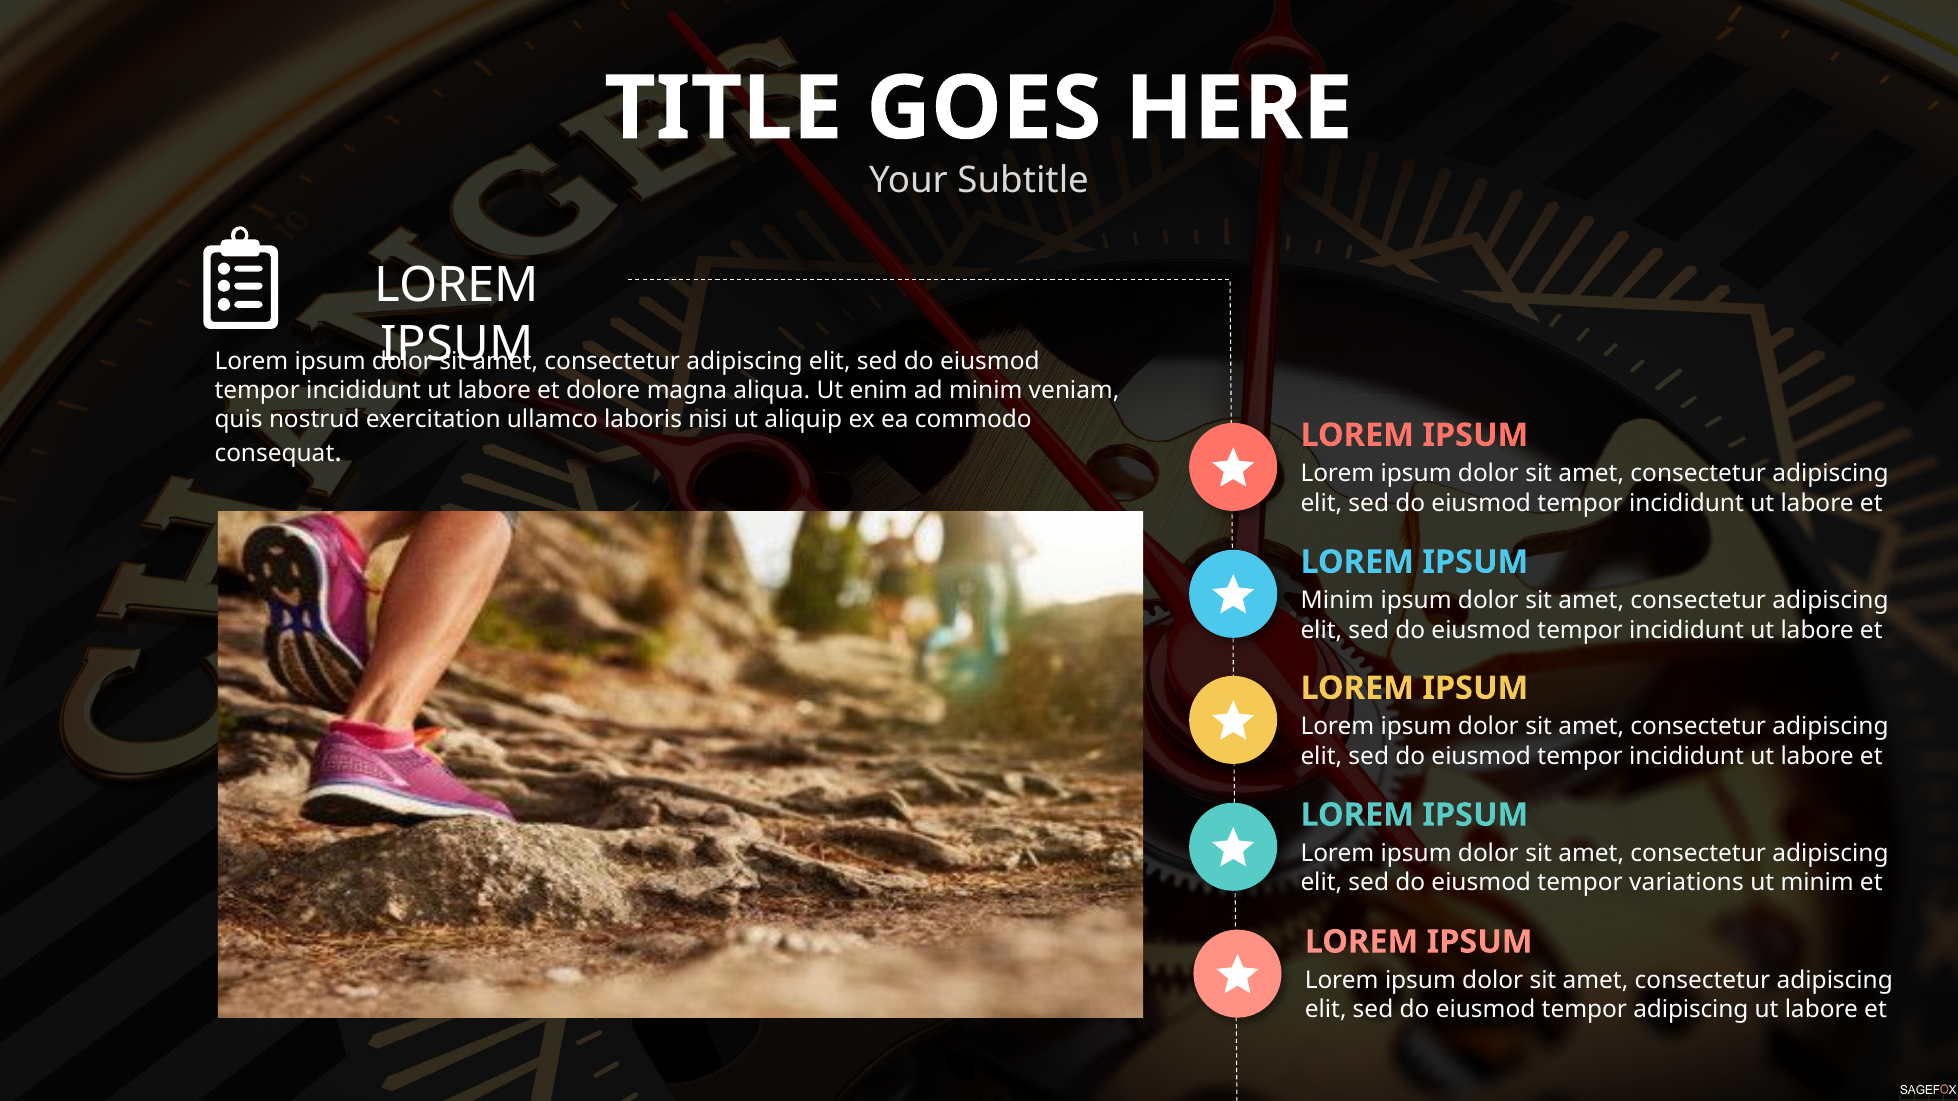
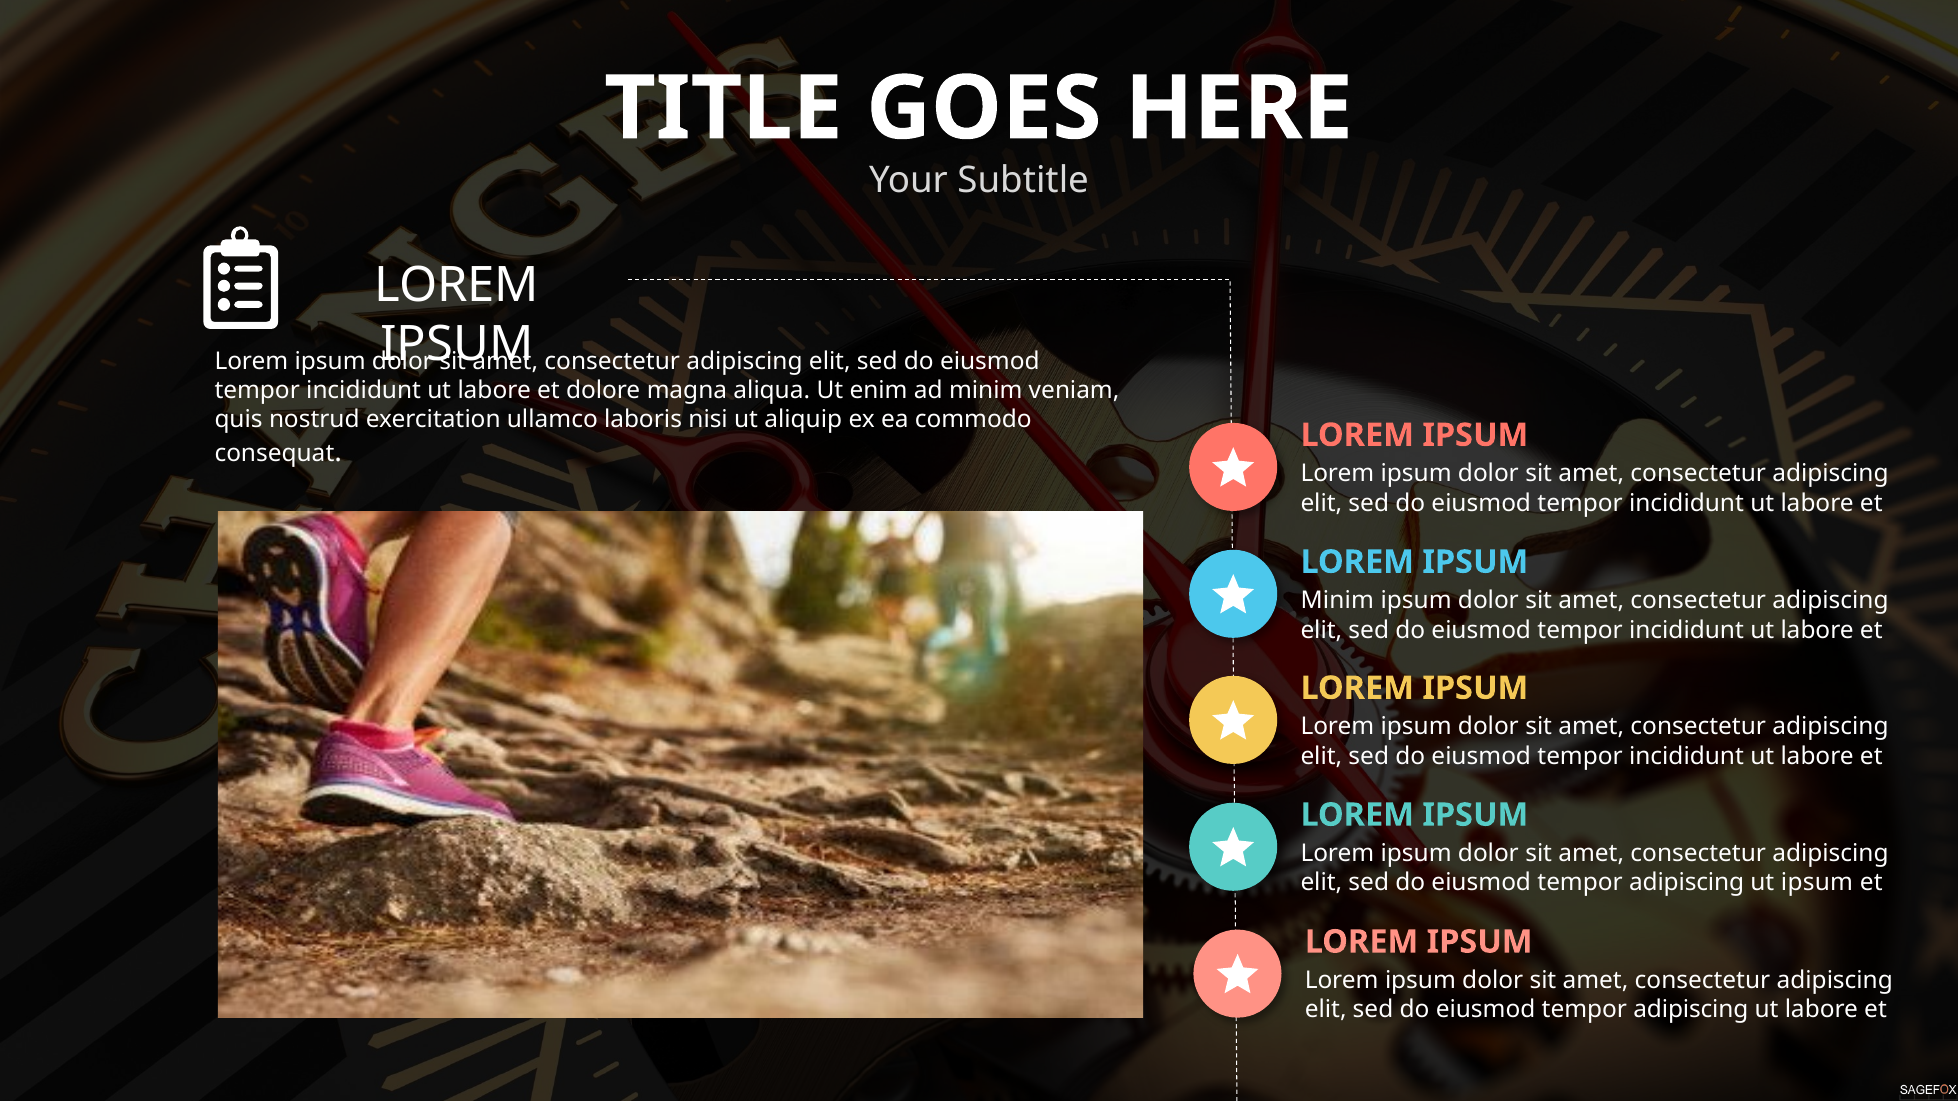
variations at (1686, 883): variations -> adipiscing
ut minim: minim -> ipsum
